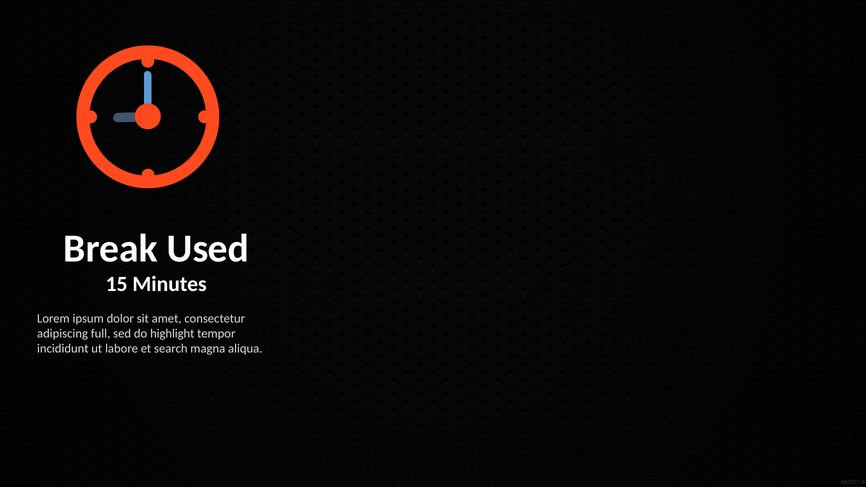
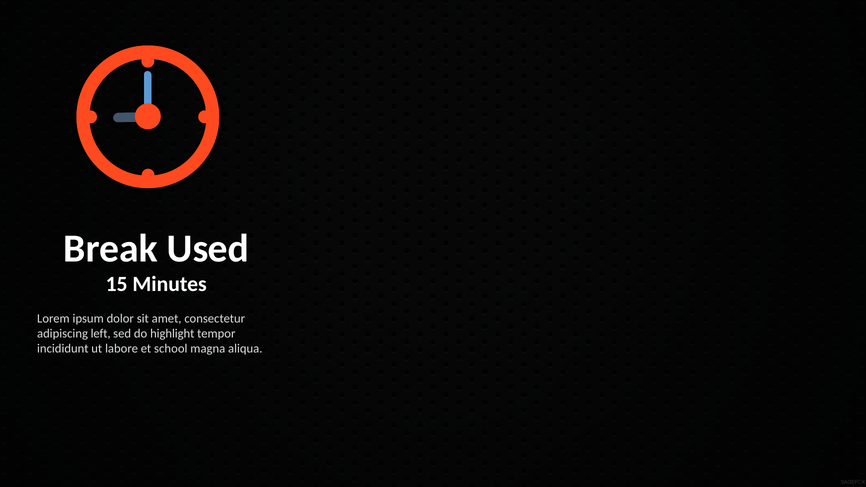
full: full -> left
search: search -> school
